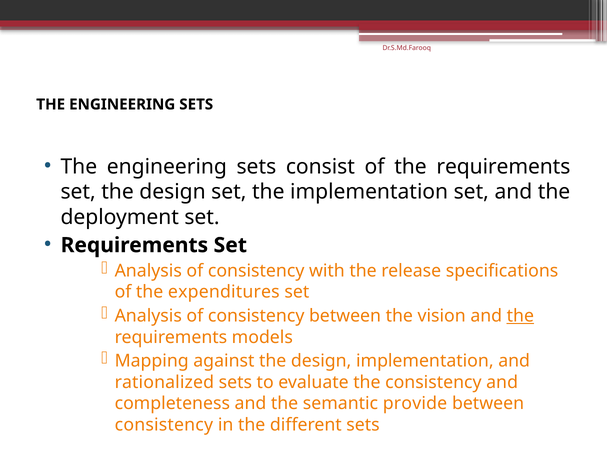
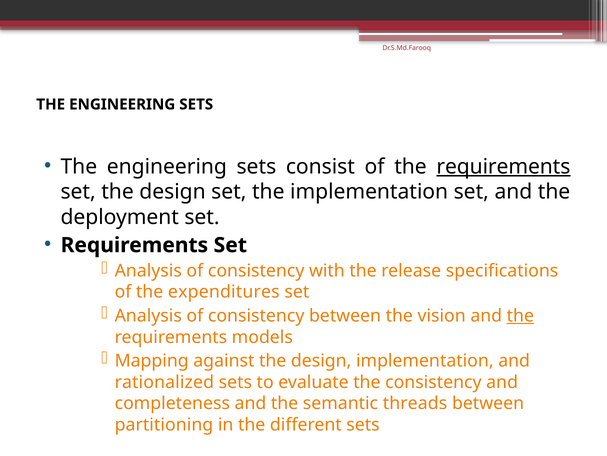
requirements at (503, 166) underline: none -> present
provide: provide -> threads
consistency at (164, 424): consistency -> partitioning
